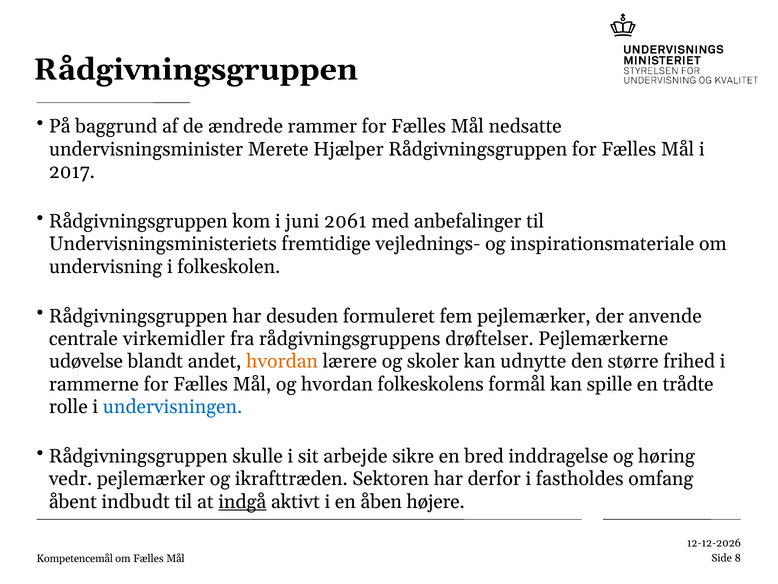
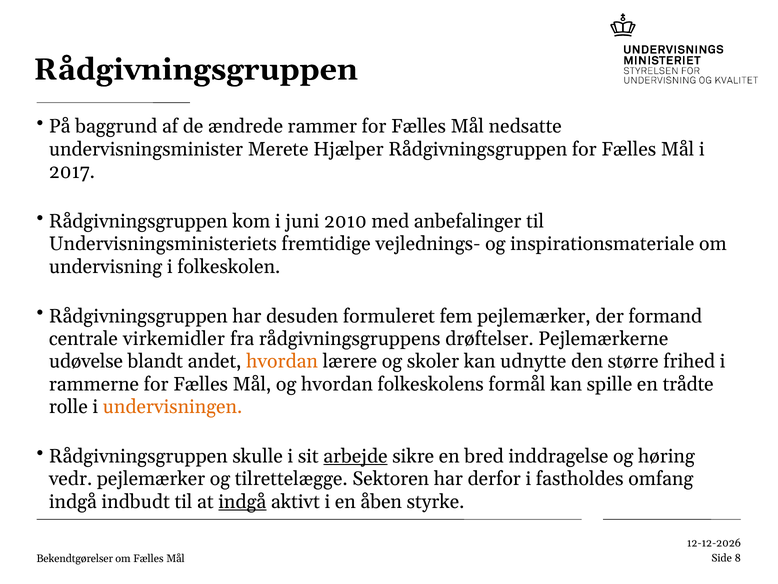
2061: 2061 -> 2010
anvende: anvende -> formand
undervisningen colour: blue -> orange
arbejde underline: none -> present
ikrafttræden: ikrafttræden -> tilrettelægge
åbent at (73, 501): åbent -> indgå
højere: højere -> styrke
Kompetencemål: Kompetencemål -> Bekendtgørelser
